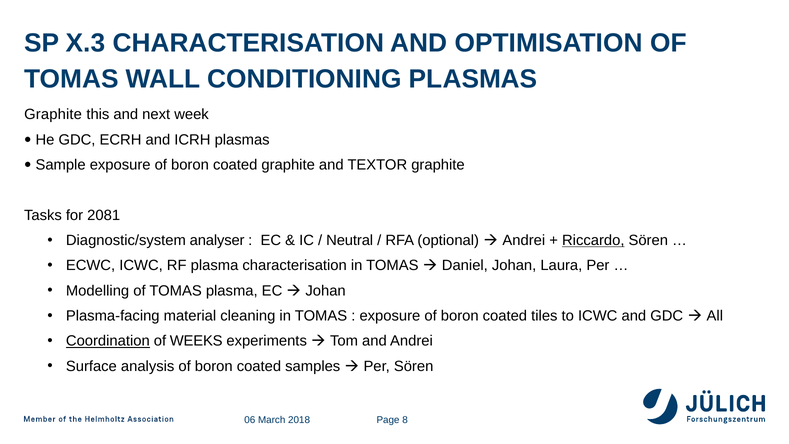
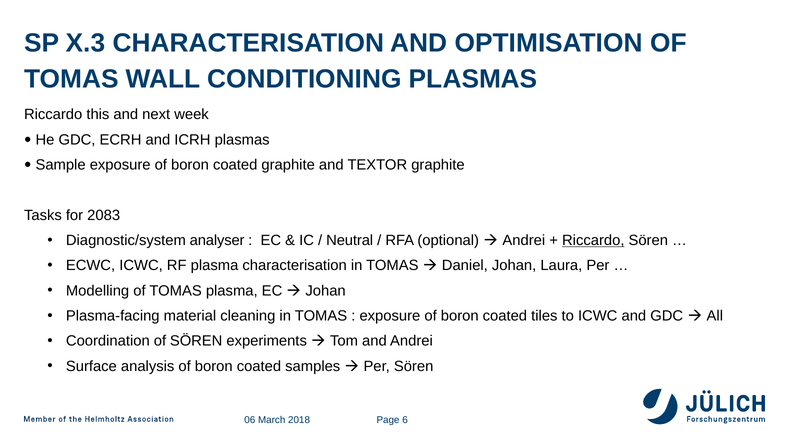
Graphite at (53, 115): Graphite -> Riccardo
2081: 2081 -> 2083
Coordination underline: present -> none
of WEEKS: WEEKS -> SÖREN
8: 8 -> 6
